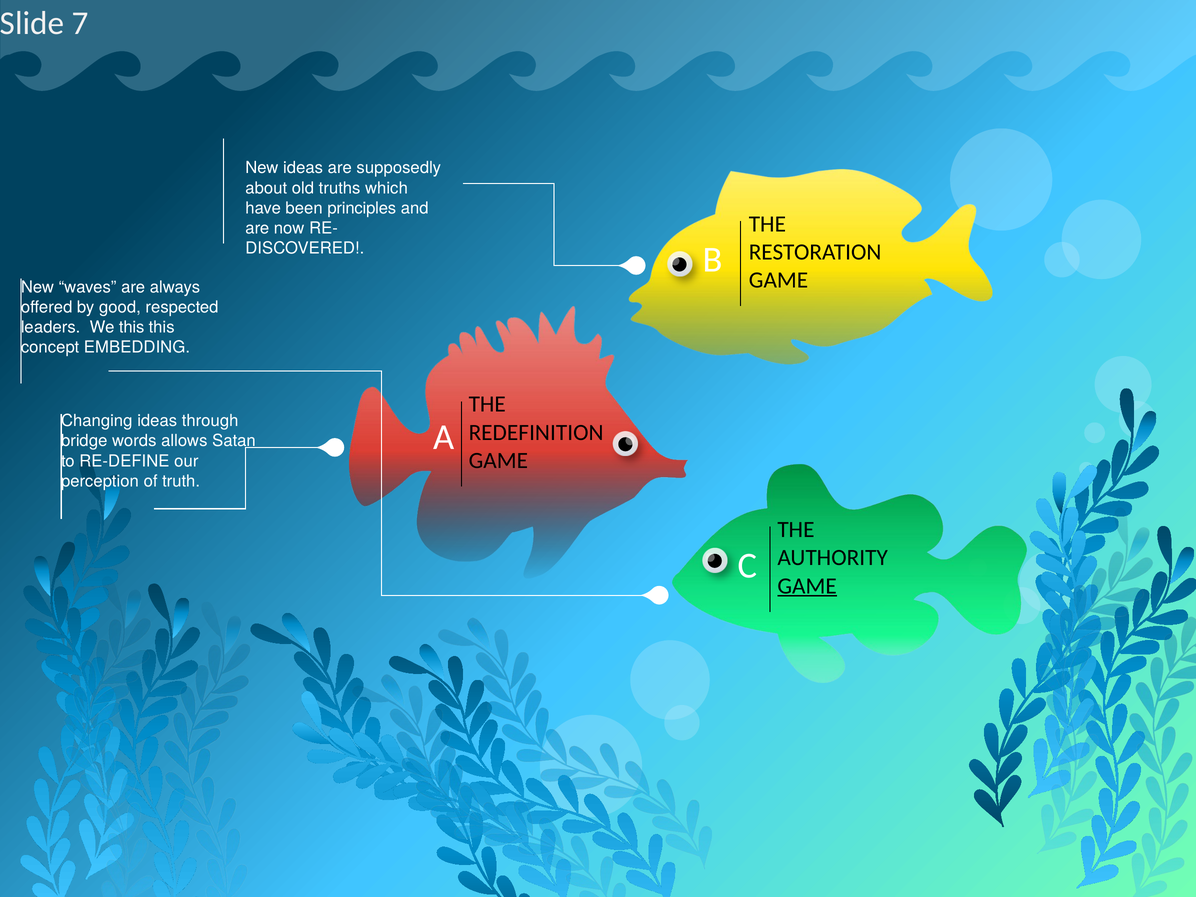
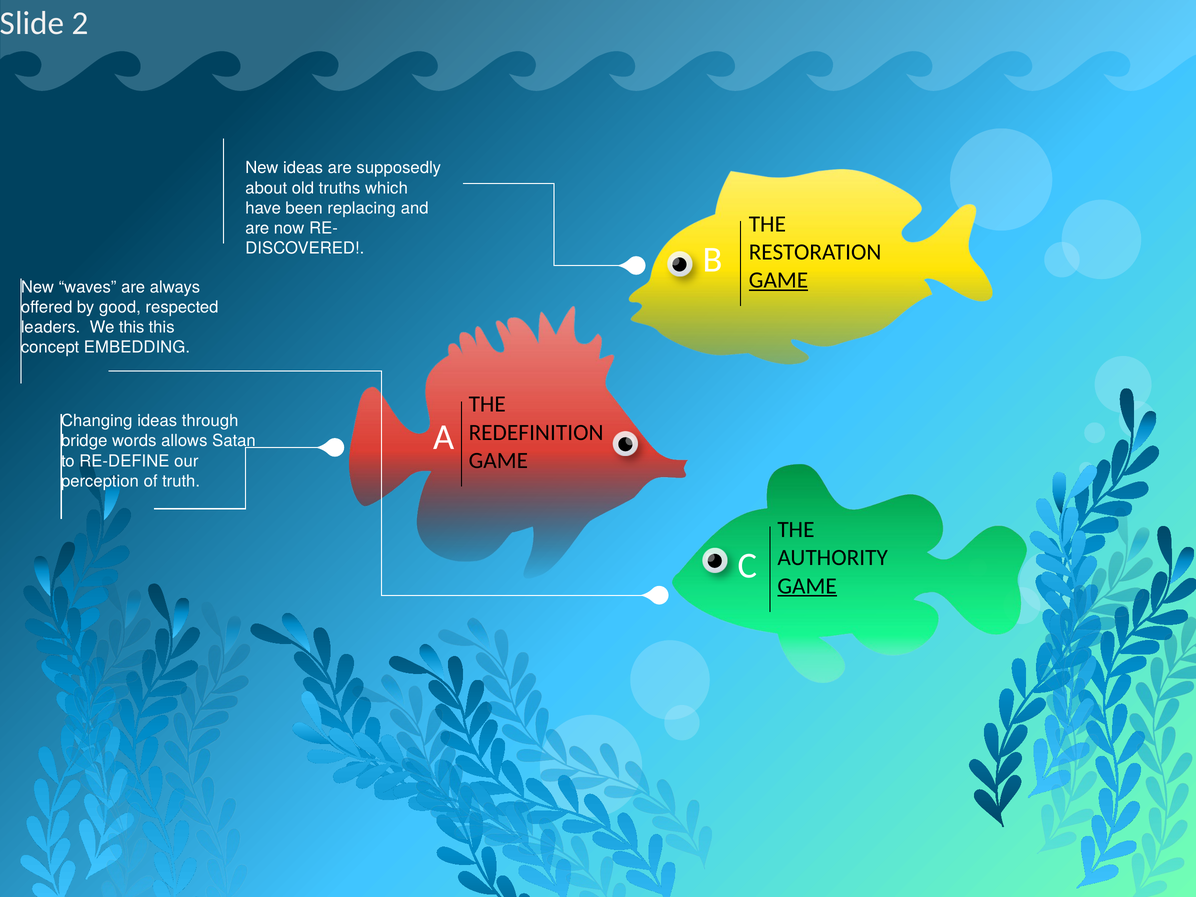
7: 7 -> 2
principles: principles -> replacing
GAME at (779, 280) underline: none -> present
